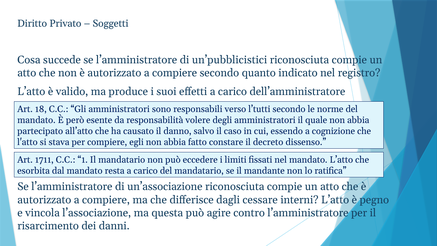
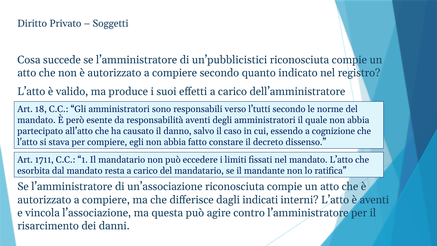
responsabilità volere: volere -> aventi
cessare: cessare -> indicati
è pegno: pegno -> aventi
